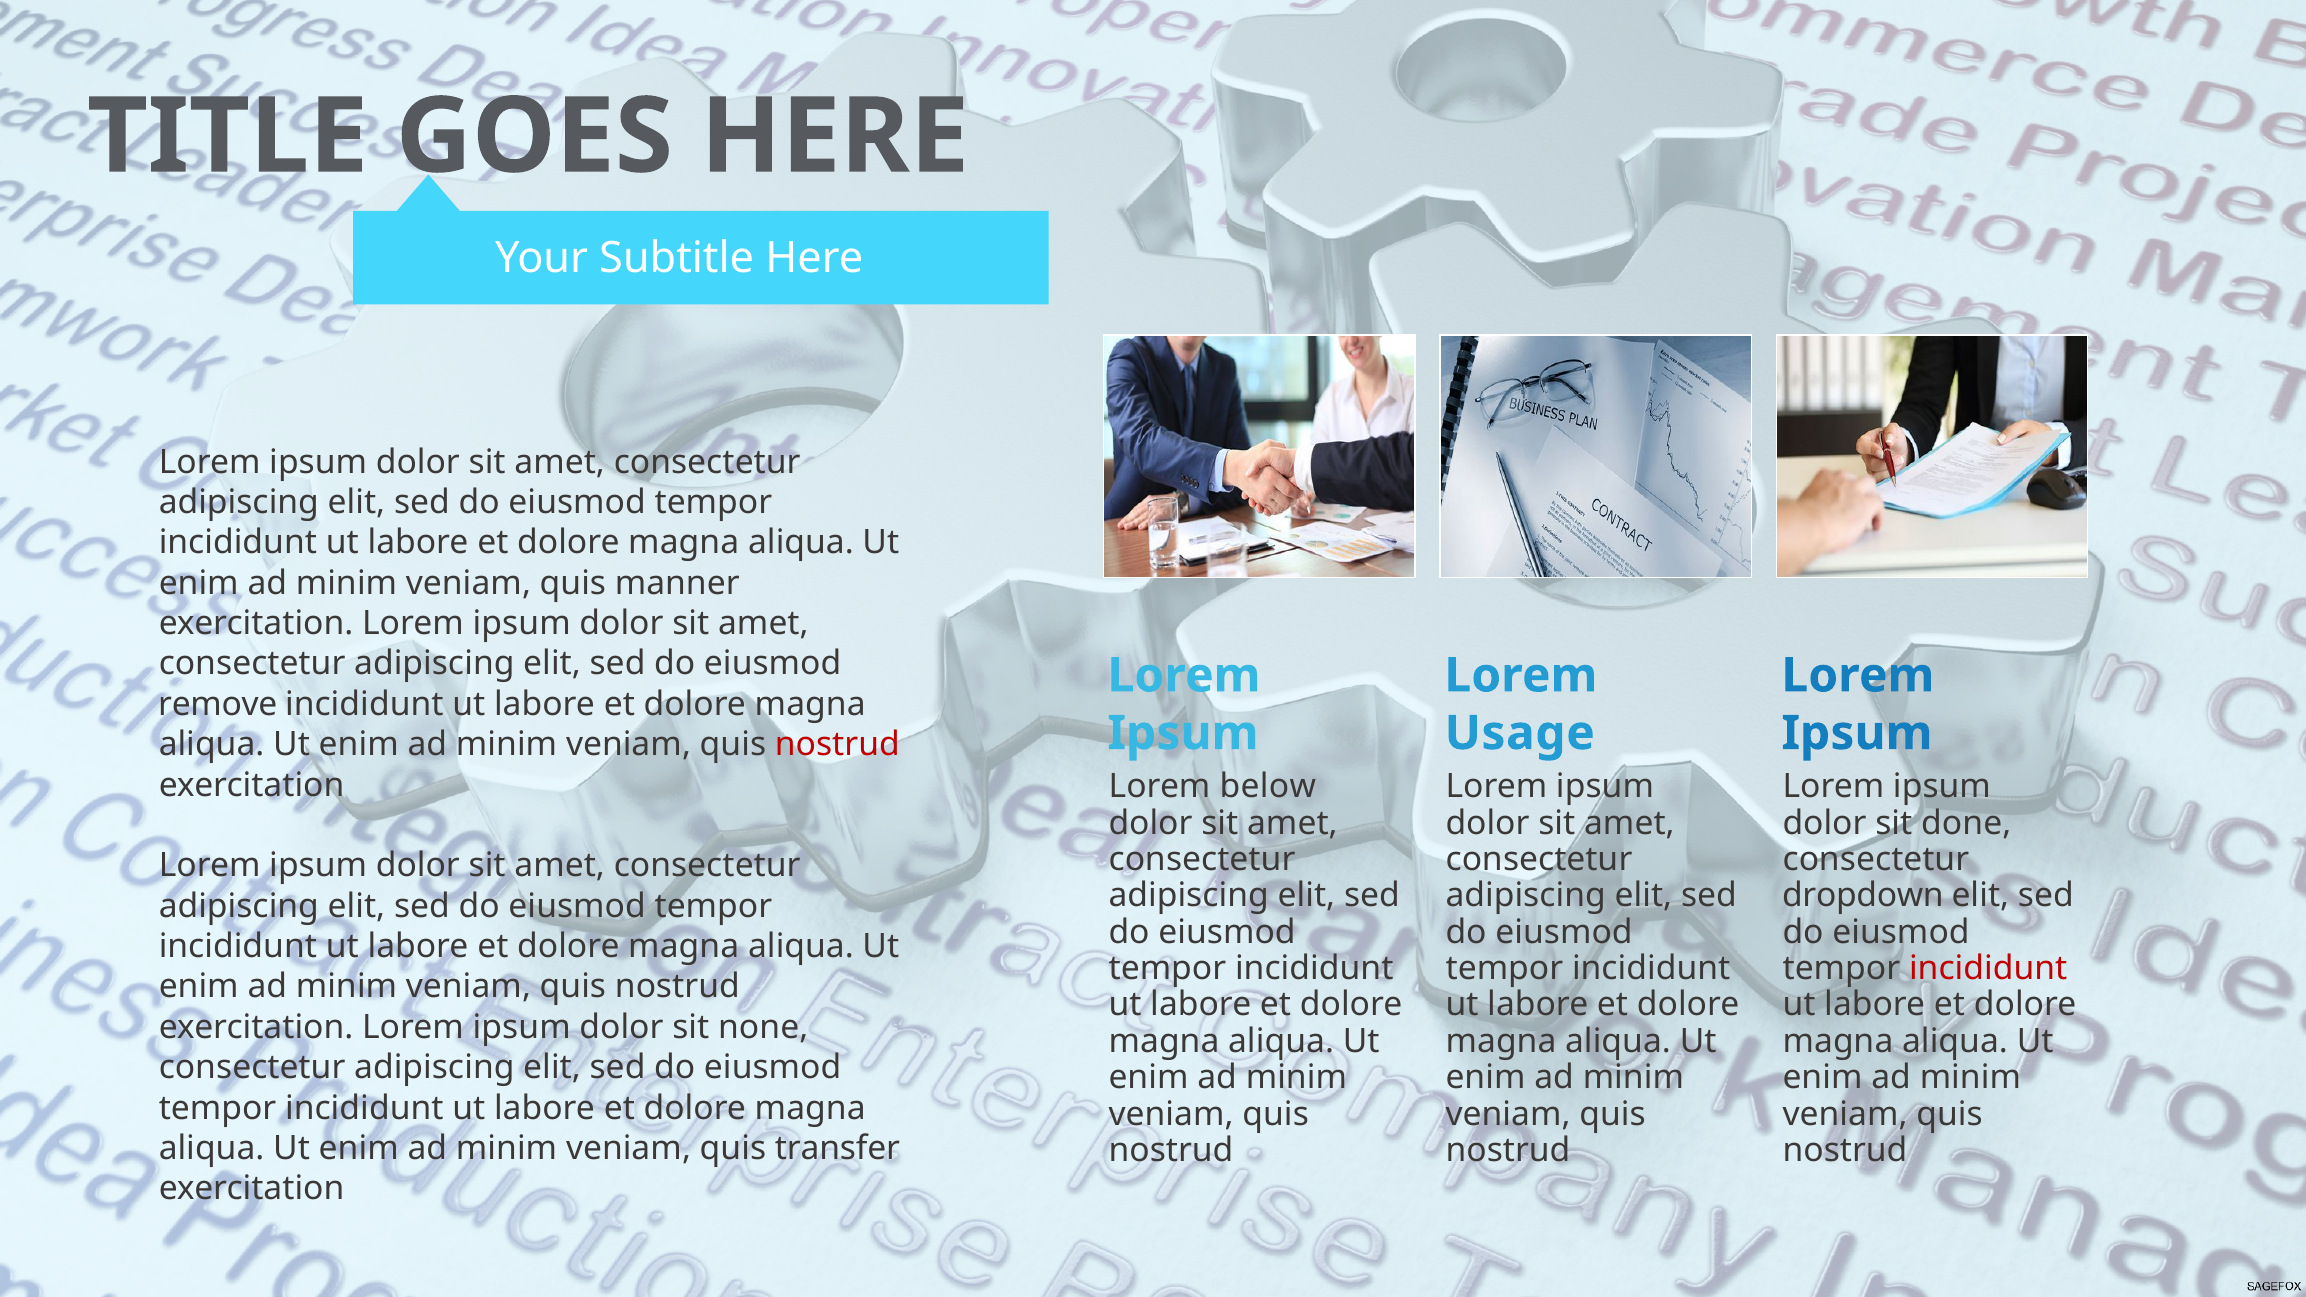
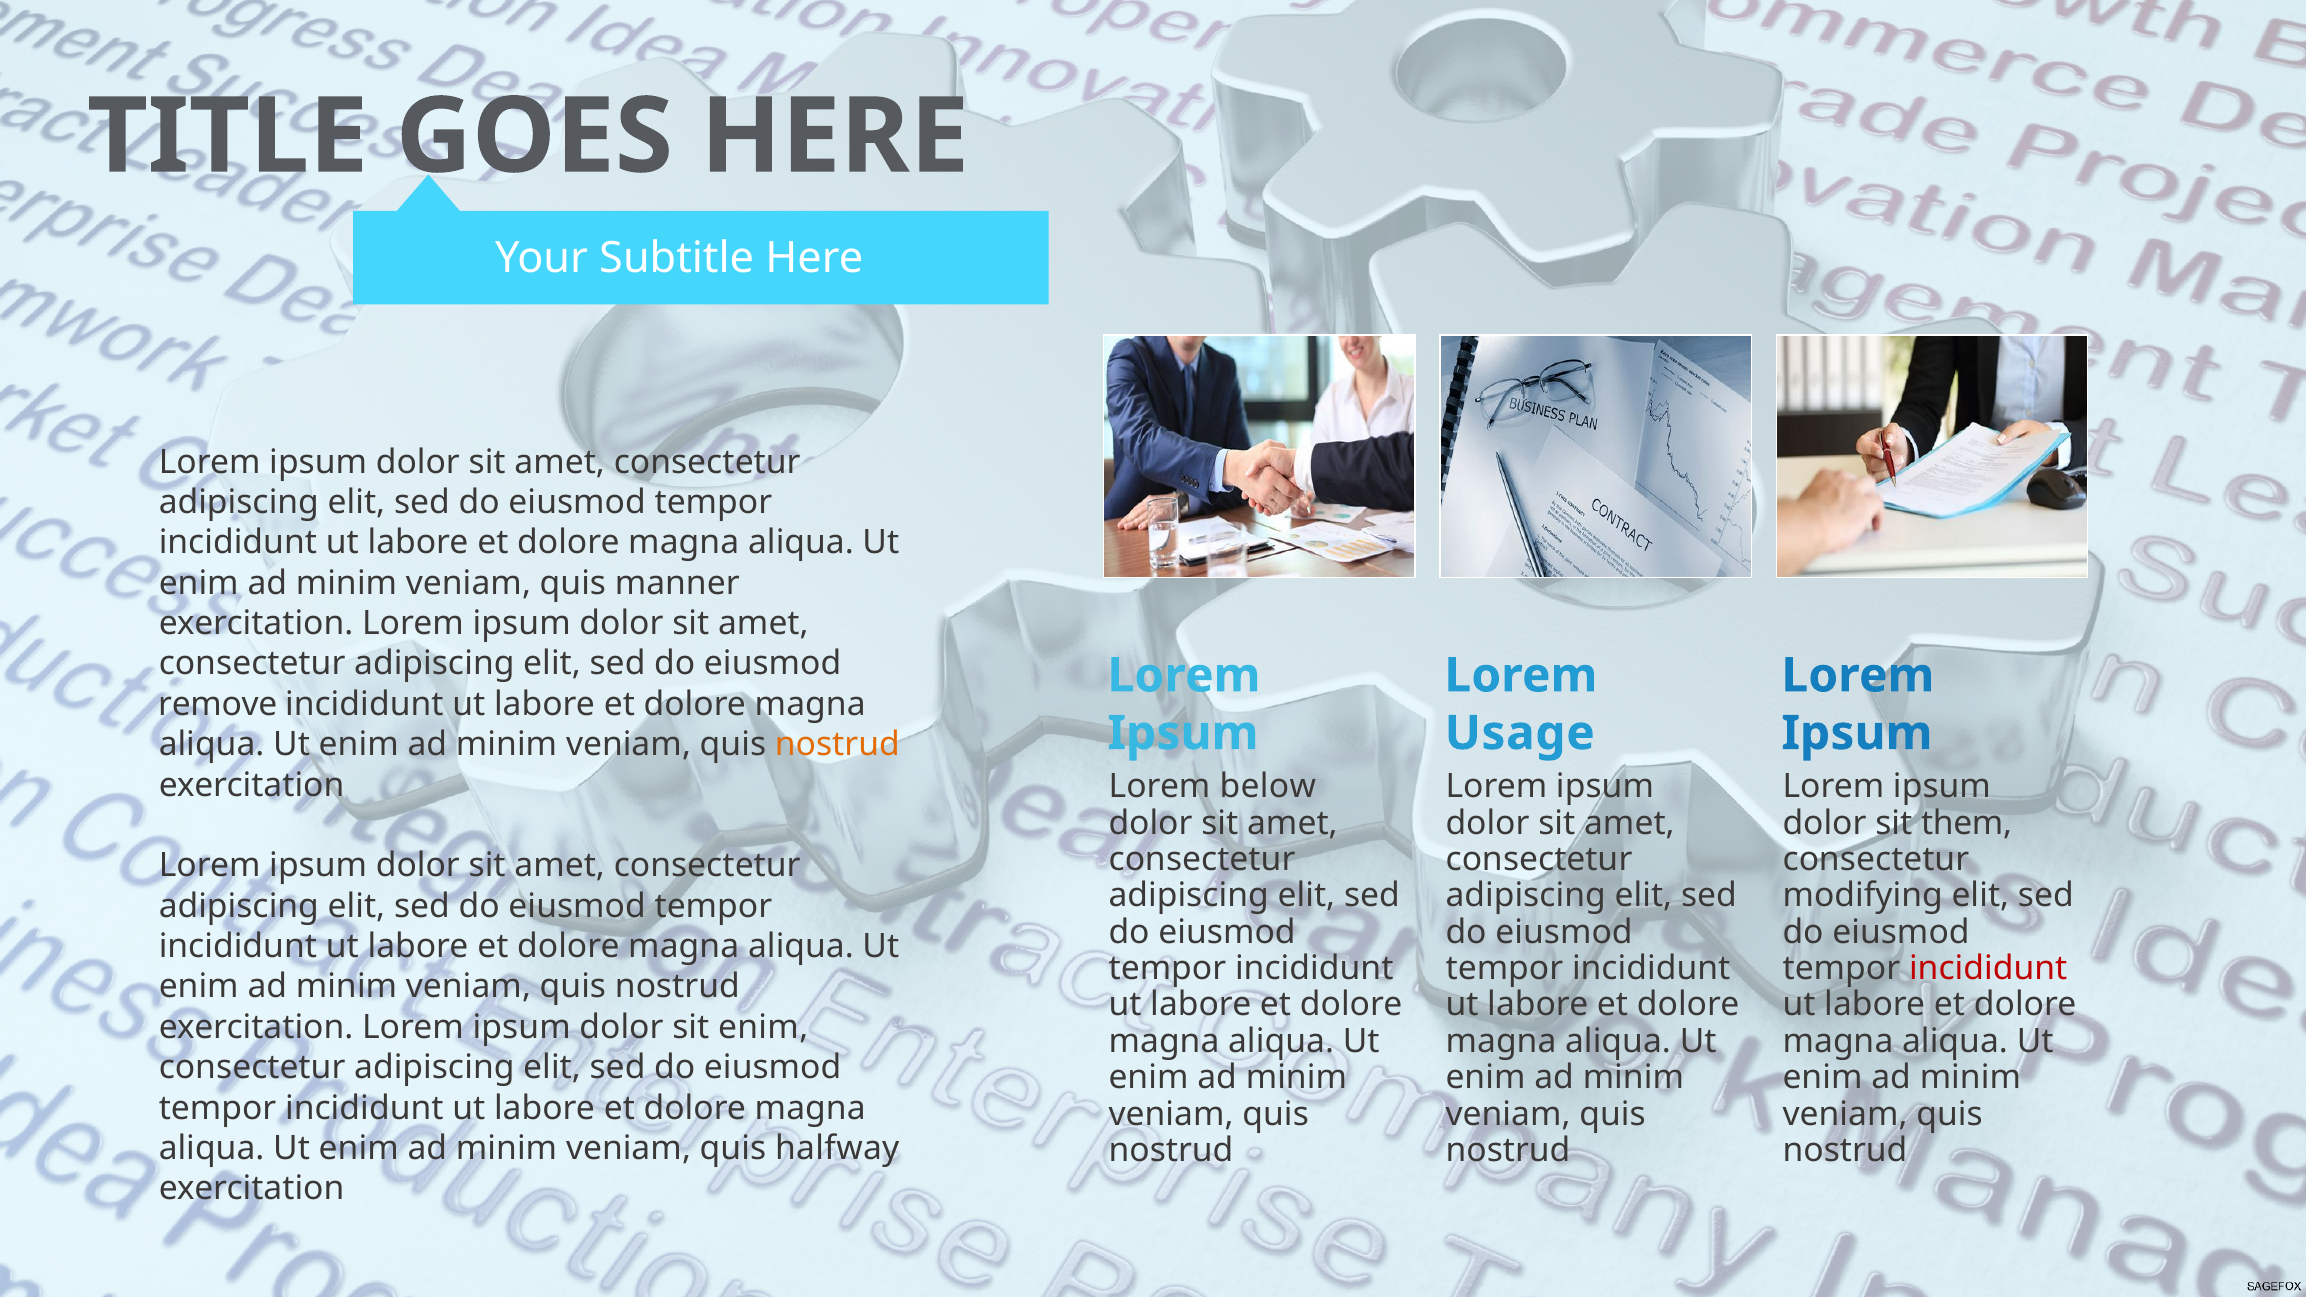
nostrud at (837, 745) colour: red -> orange
done: done -> them
dropdown: dropdown -> modifying
sit none: none -> enim
transfer: transfer -> halfway
